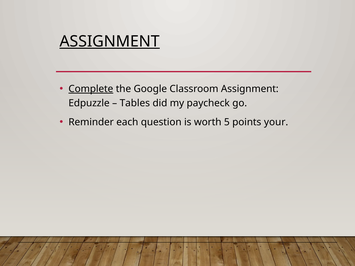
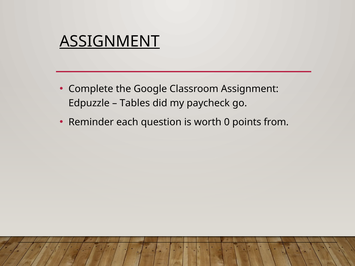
Complete underline: present -> none
5: 5 -> 0
your: your -> from
